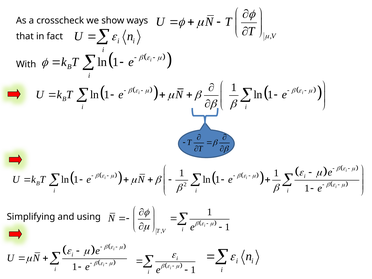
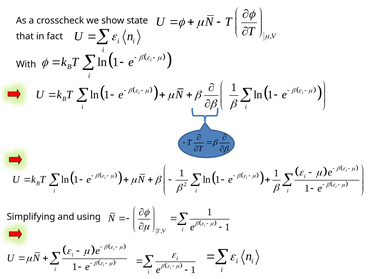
ways: ways -> state
